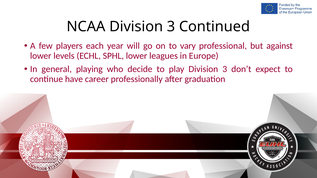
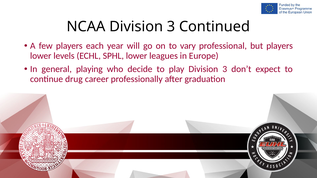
but against: against -> players
have: have -> drug
